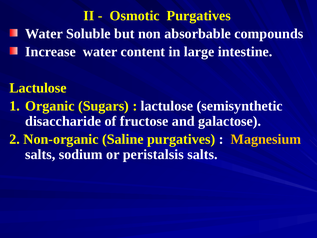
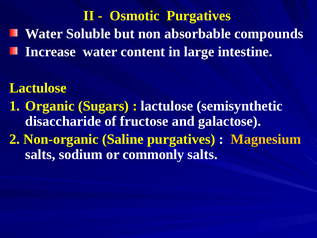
peristalsis: peristalsis -> commonly
